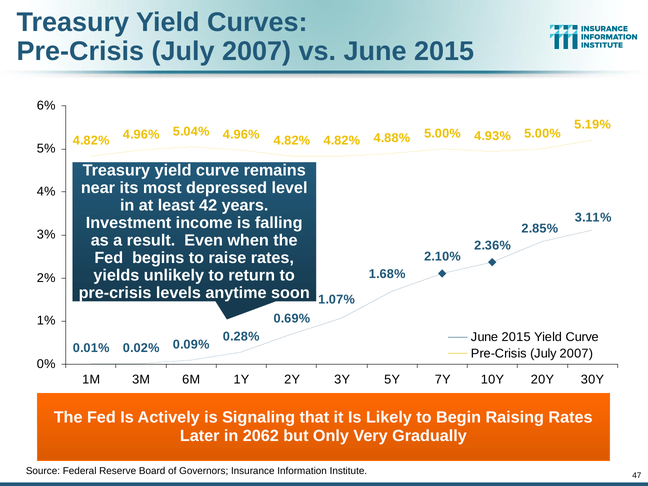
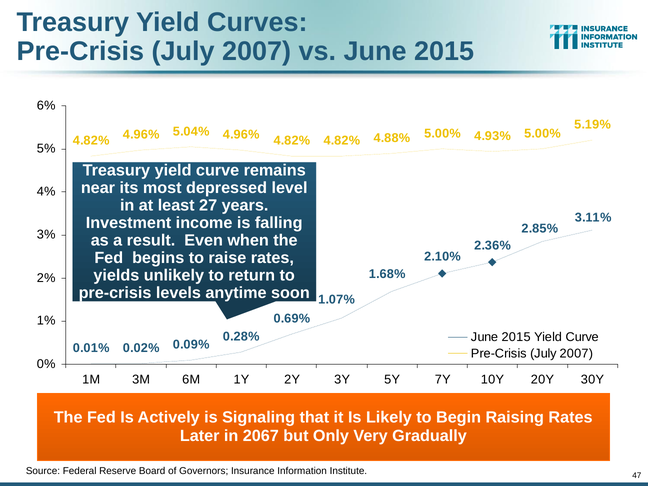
42: 42 -> 27
2062: 2062 -> 2067
